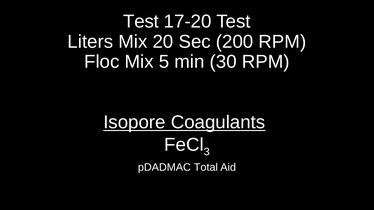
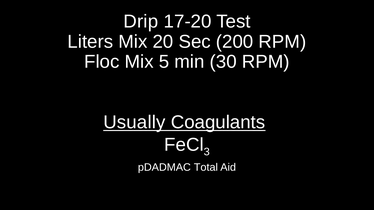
Test at (141, 22): Test -> Drip
Isopore: Isopore -> Usually
